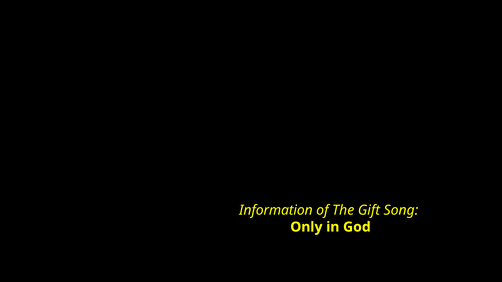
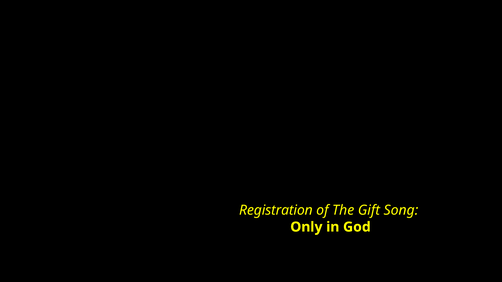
Information: Information -> Registration
